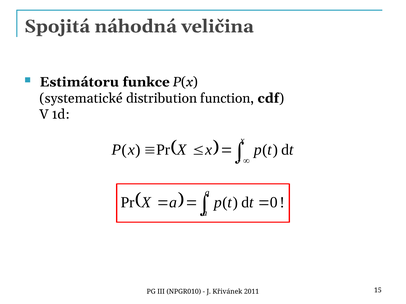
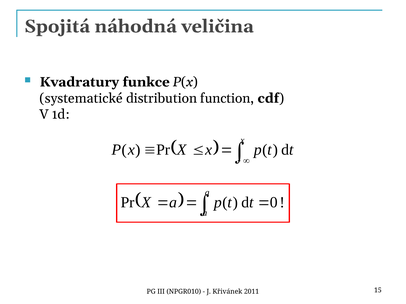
Estimátoru: Estimátoru -> Kvadratury
